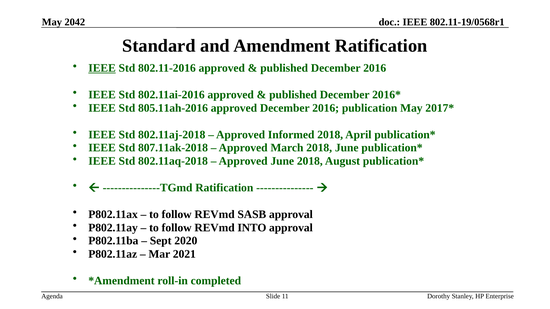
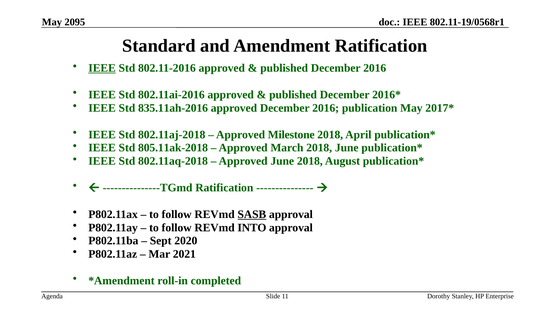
2042: 2042 -> 2095
805.11ah-2016: 805.11ah-2016 -> 835.11ah-2016
Informed: Informed -> Milestone
807.11ak-2018: 807.11ak-2018 -> 805.11ak-2018
SASB underline: none -> present
